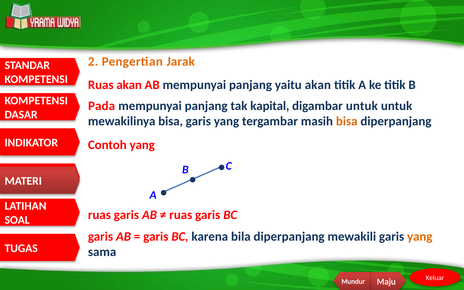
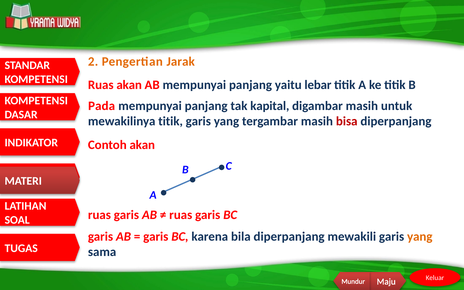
yaitu akan: akan -> lebar
digambar untuk: untuk -> masih
mewakilinya bisa: bisa -> titik
bisa at (347, 121) colour: orange -> red
Contoh yang: yang -> akan
